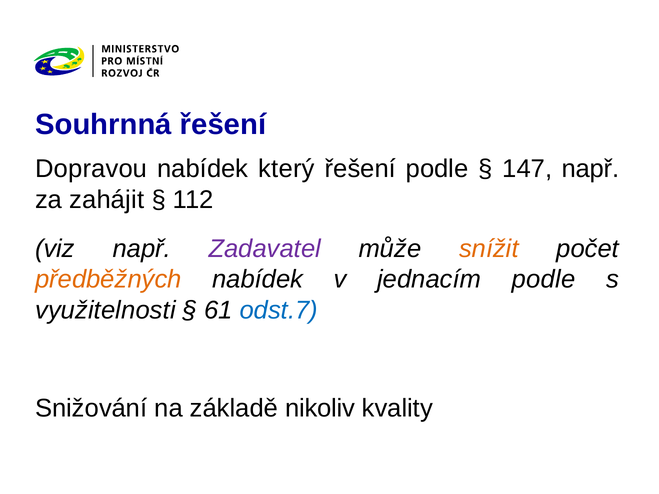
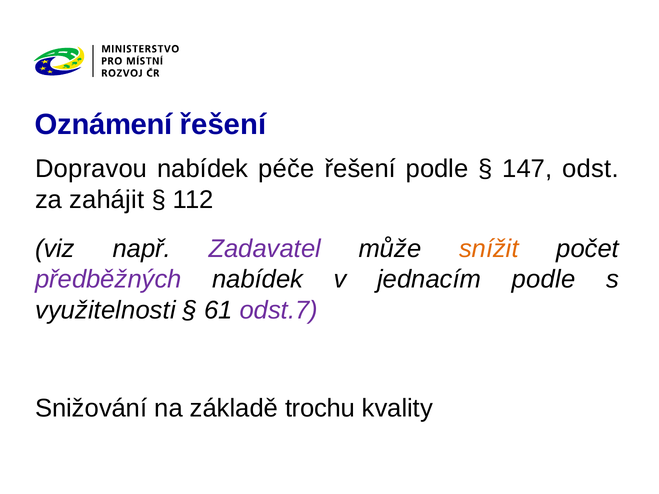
Souhrnná: Souhrnná -> Oznámení
který: který -> péče
147 např: např -> odst
předběžných colour: orange -> purple
odst.7 colour: blue -> purple
nikoliv: nikoliv -> trochu
